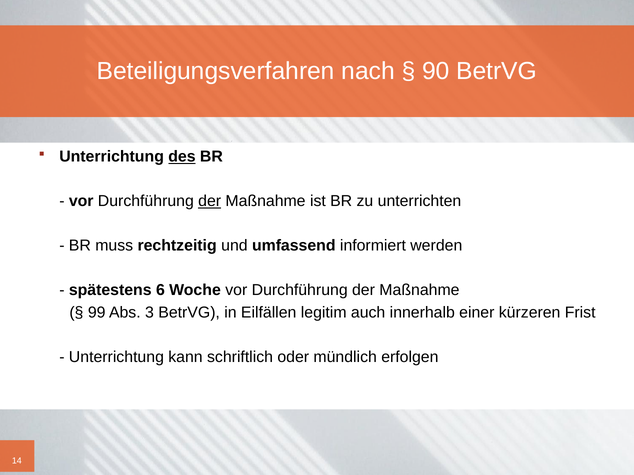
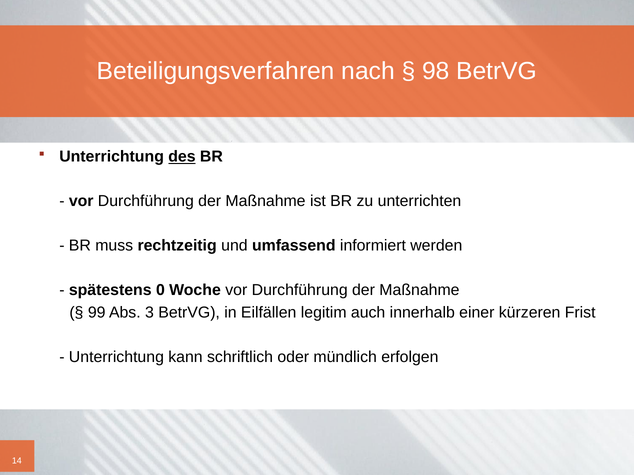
90: 90 -> 98
der at (210, 201) underline: present -> none
6: 6 -> 0
